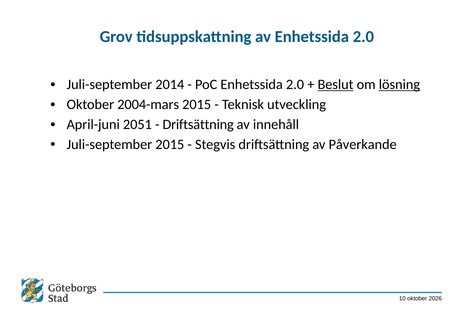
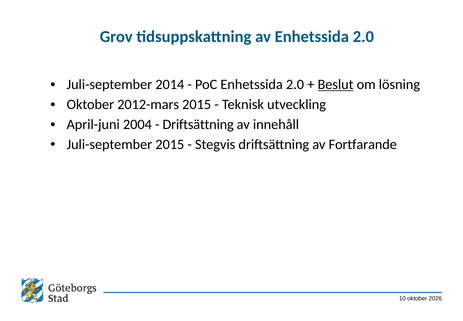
lösning underline: present -> none
2004-mars: 2004-mars -> 2012-mars
2051: 2051 -> 2004
Påverkande: Påverkande -> Fortfarande
